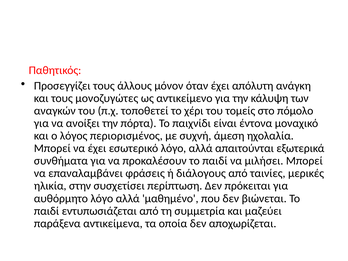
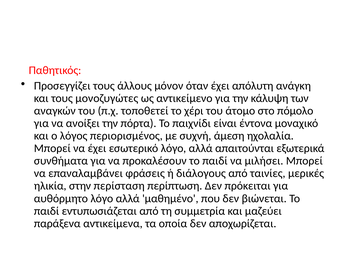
τομείς: τομείς -> άτομο
συσχετίσει: συσχετίσει -> περίσταση
